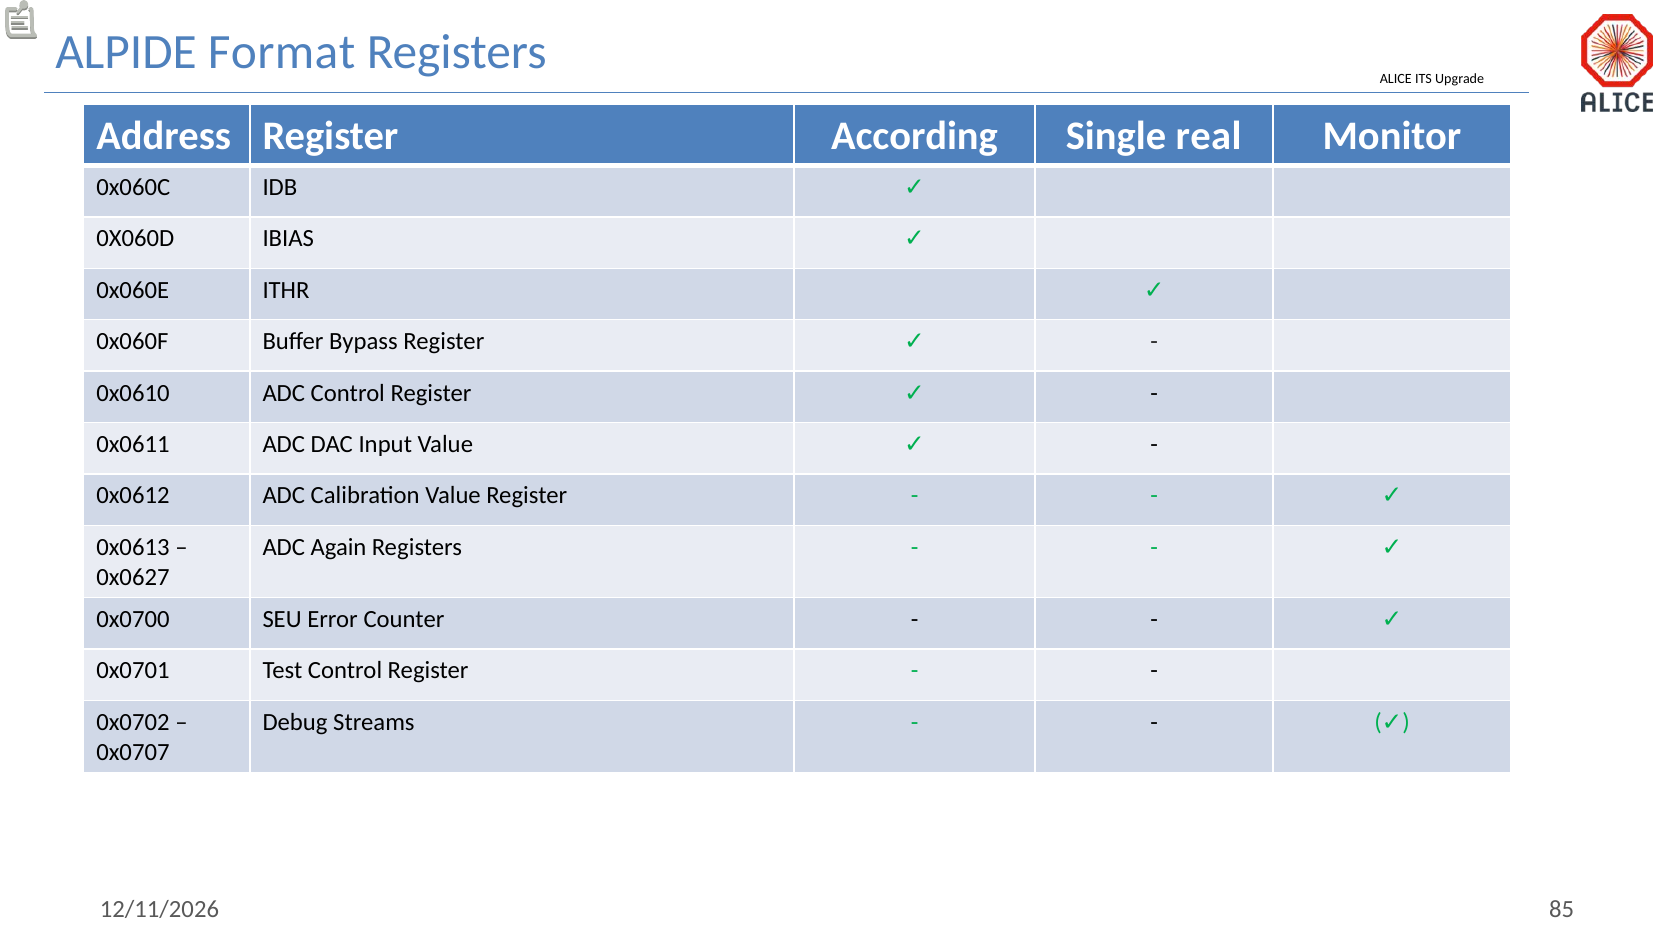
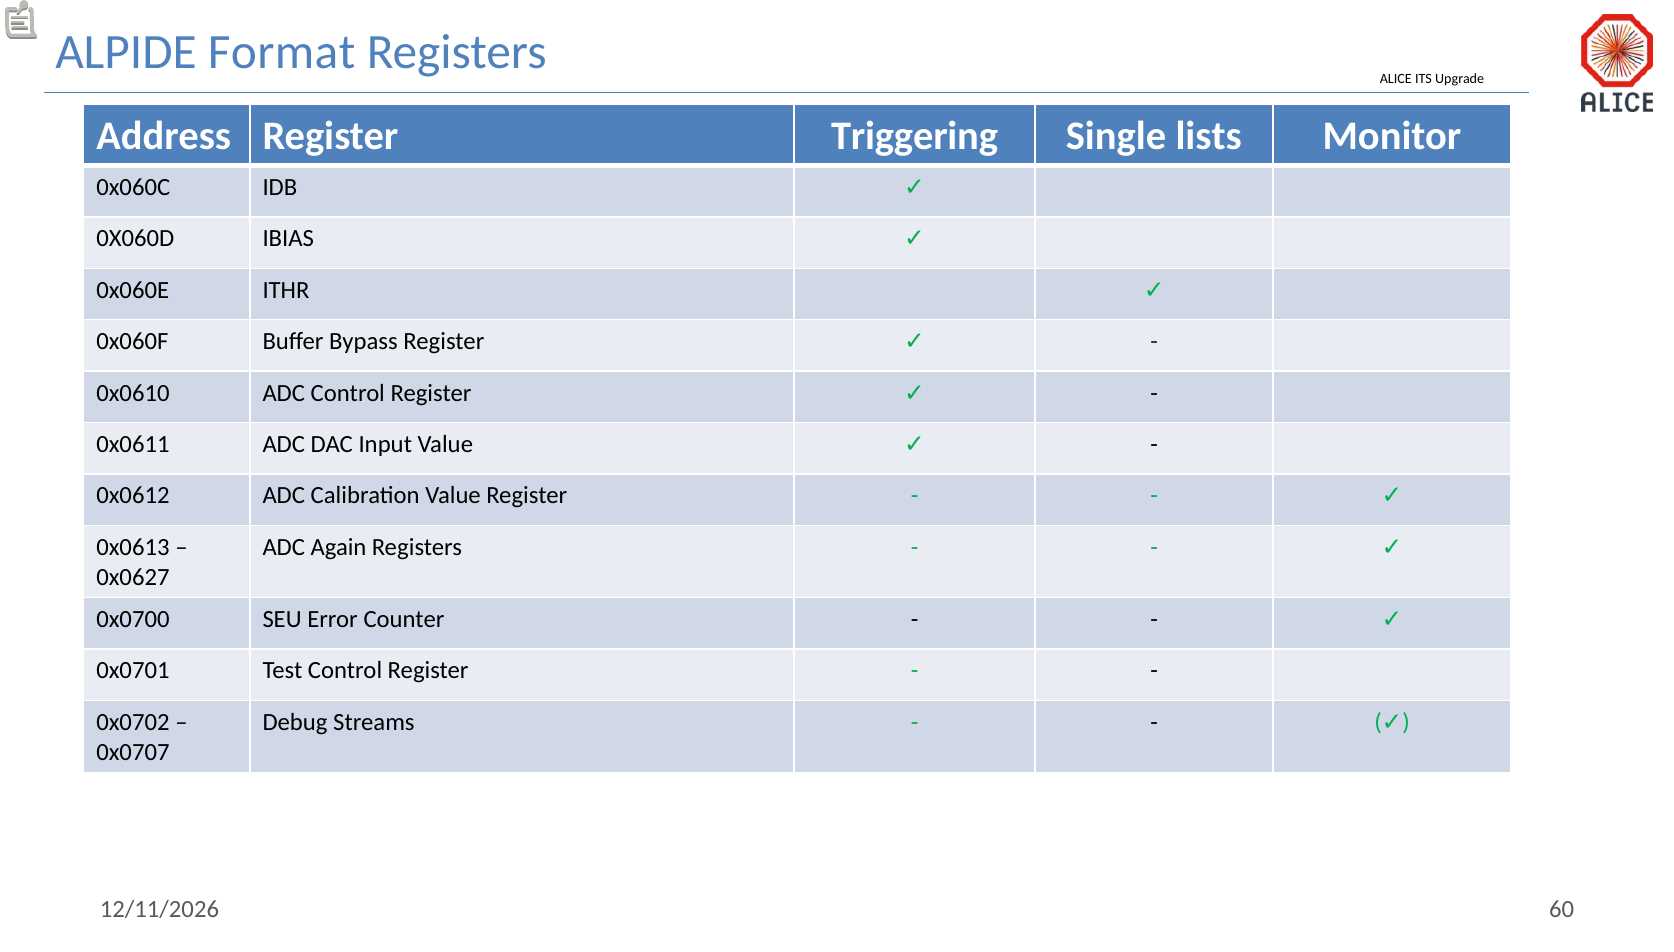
According: According -> Triggering
real: real -> lists
85: 85 -> 60
